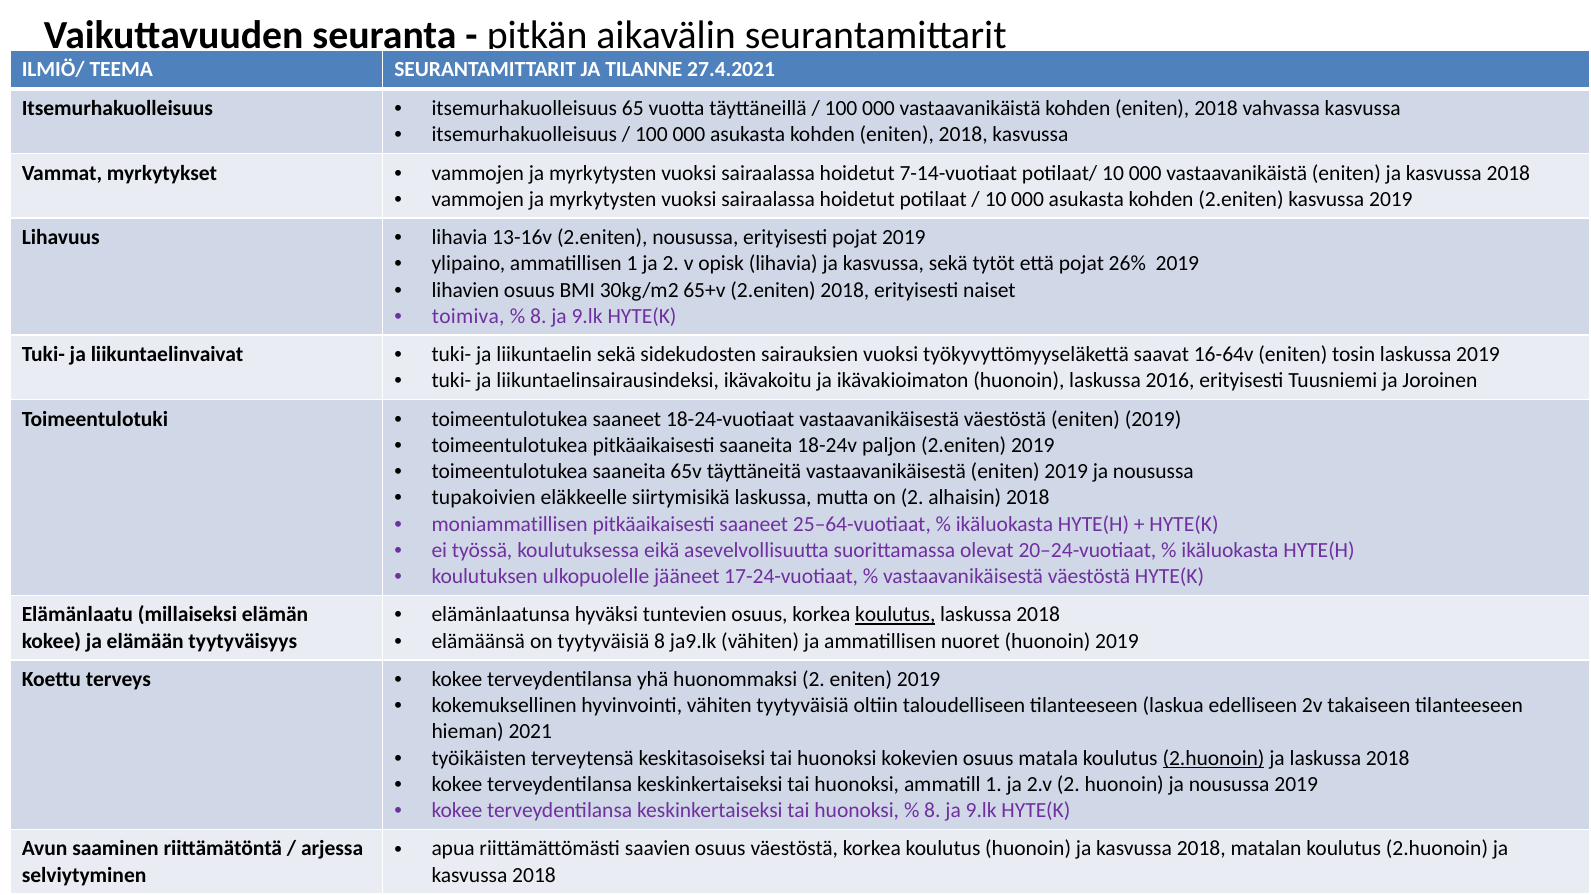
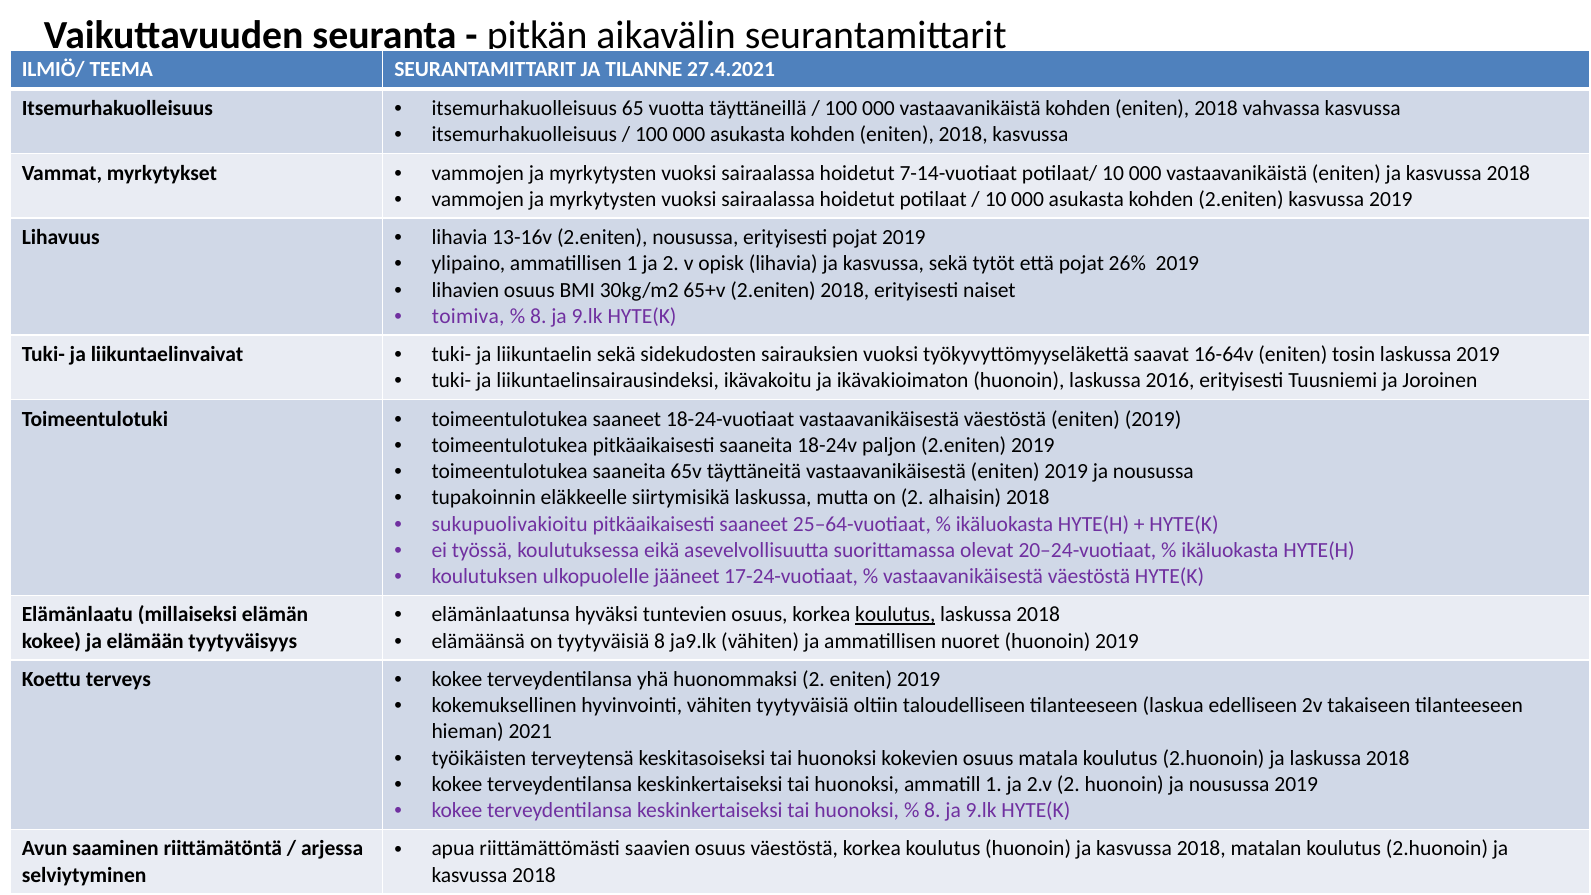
tupakoivien: tupakoivien -> tupakoinnin
moniammatillisen: moniammatillisen -> sukupuolivakioitu
2.huonoin at (1214, 758) underline: present -> none
